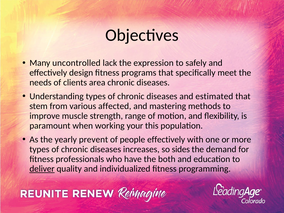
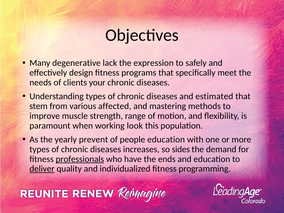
uncontrolled: uncontrolled -> degenerative
area: area -> your
your: your -> look
people effectively: effectively -> education
professionals underline: none -> present
both: both -> ends
